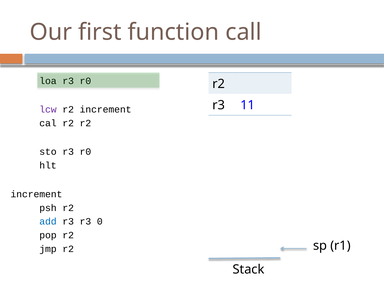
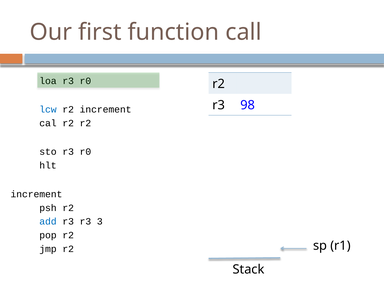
11: 11 -> 98
lcw colour: purple -> blue
0: 0 -> 3
